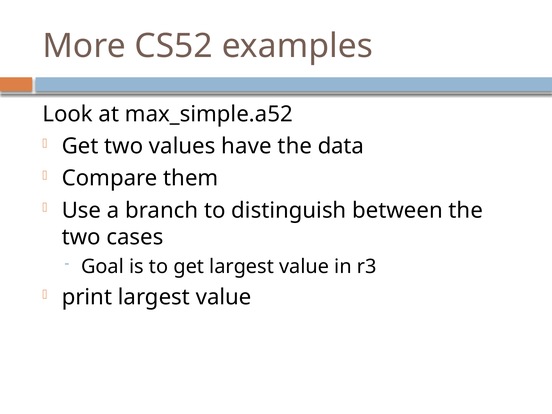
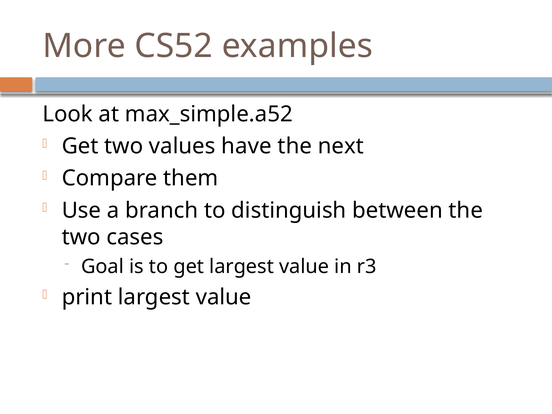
data: data -> next
